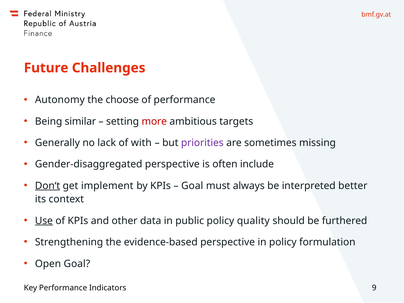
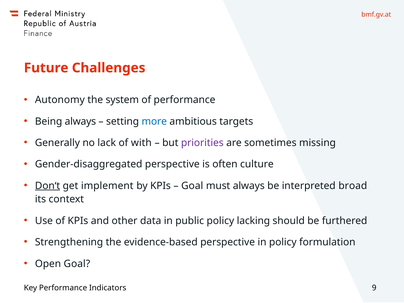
choose: choose -> system
Being similar: similar -> always
more colour: red -> blue
include: include -> culture
better: better -> broad
Use underline: present -> none
quality: quality -> lacking
